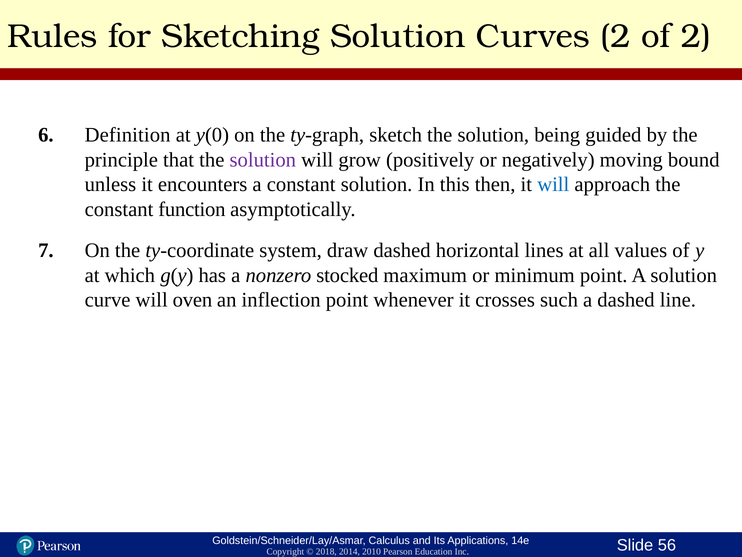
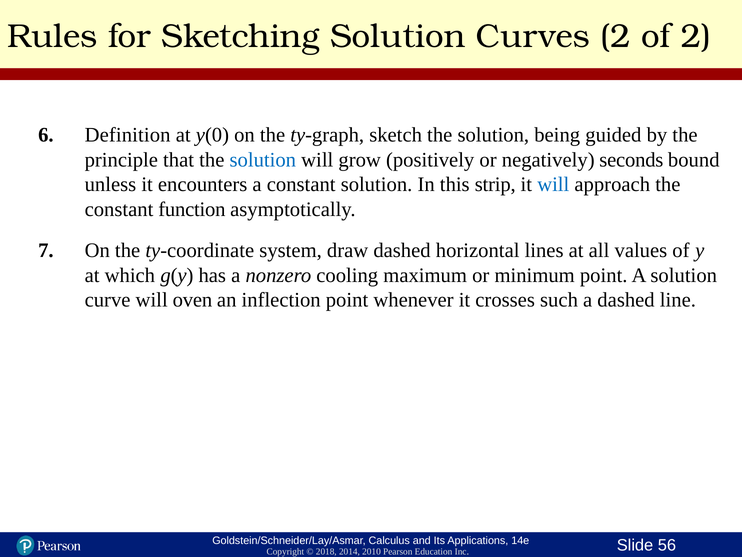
solution at (263, 160) colour: purple -> blue
moving: moving -> seconds
then: then -> strip
stocked: stocked -> cooling
